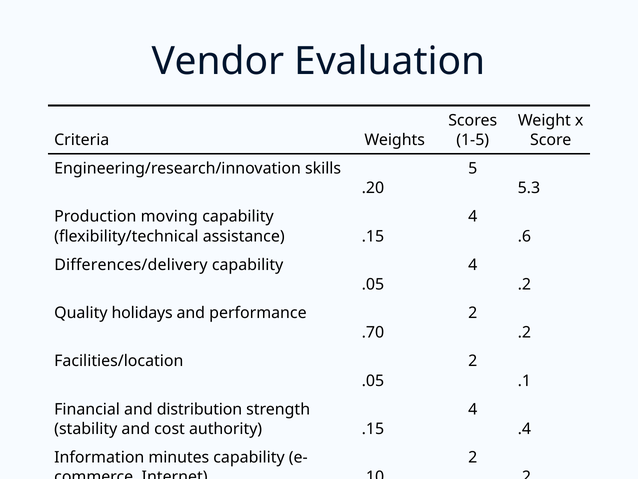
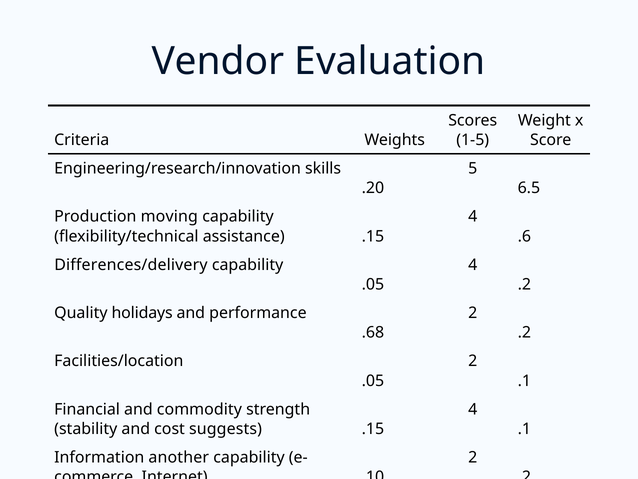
5.3: 5.3 -> 6.5
.70: .70 -> .68
distribution: distribution -> commodity
authority: authority -> suggests
.4 at (524, 428): .4 -> .1
minutes: minutes -> another
